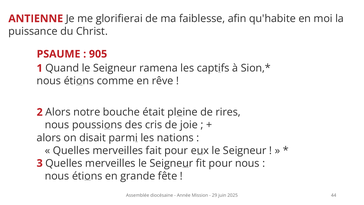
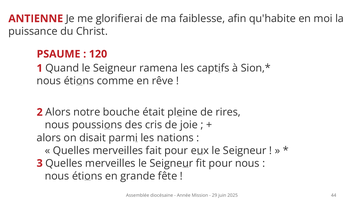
905: 905 -> 120
